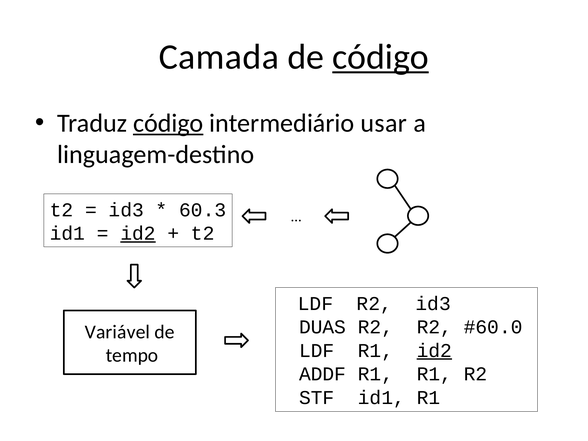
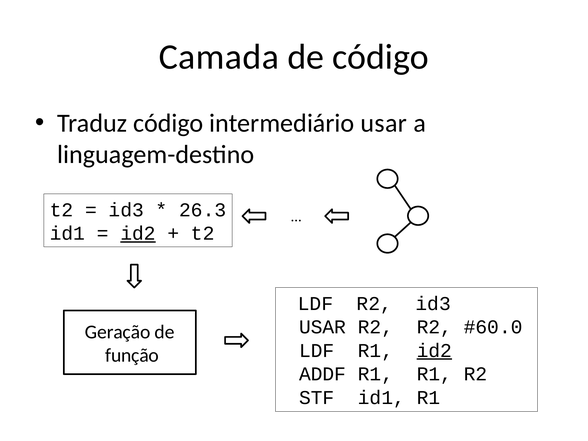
código at (381, 57) underline: present -> none
código at (168, 123) underline: present -> none
60.3: 60.3 -> 26.3
DUAS at (323, 327): DUAS -> USAR
Variável: Variável -> Geração
tempo: tempo -> função
